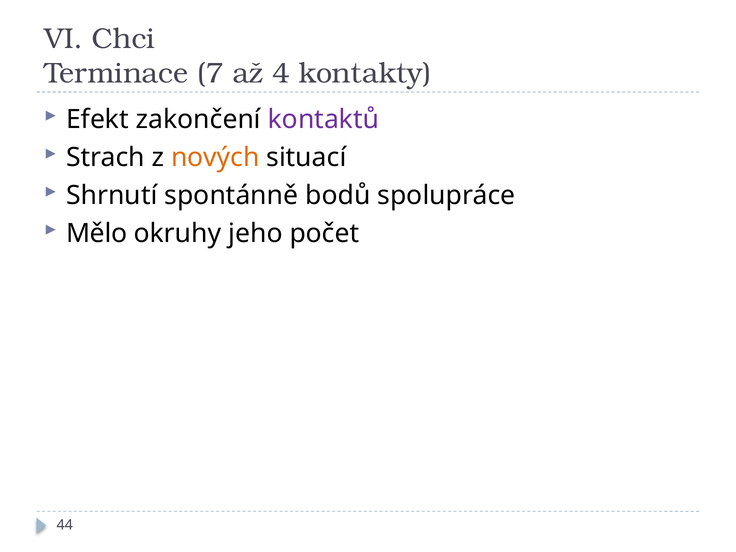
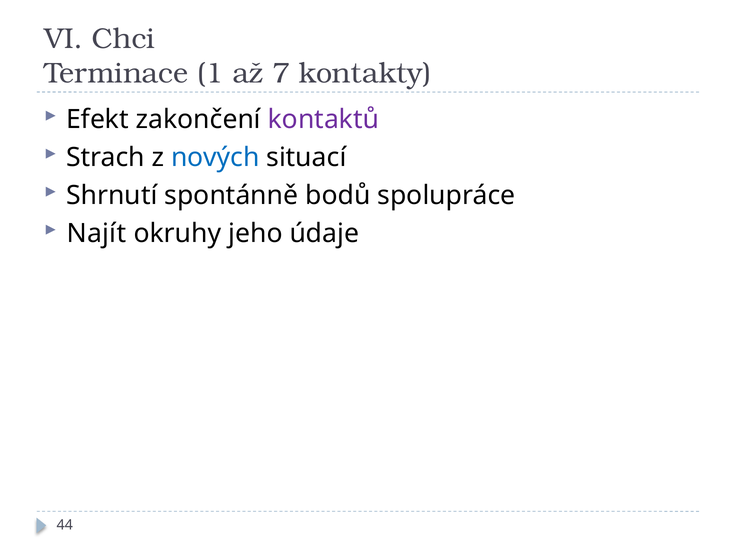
7: 7 -> 1
4: 4 -> 7
nových colour: orange -> blue
Mělo: Mělo -> Najít
počet: počet -> údaje
